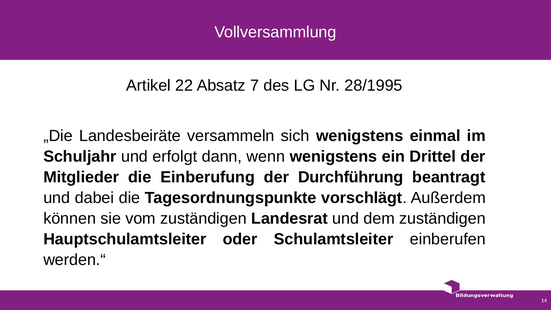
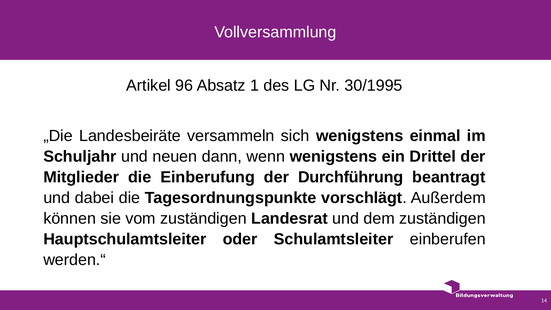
22: 22 -> 96
7: 7 -> 1
28/1995: 28/1995 -> 30/1995
erfolgt: erfolgt -> neuen
